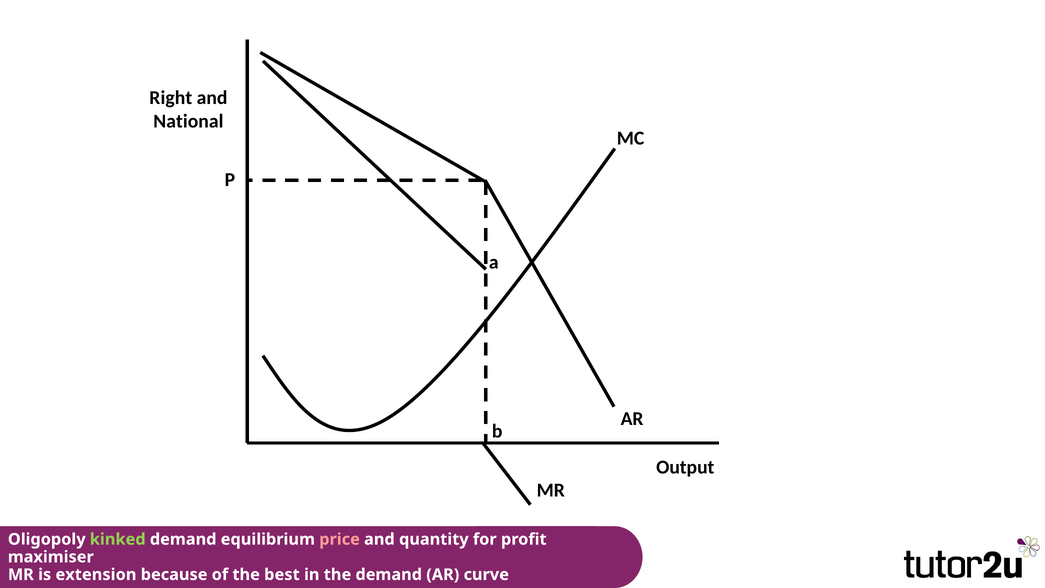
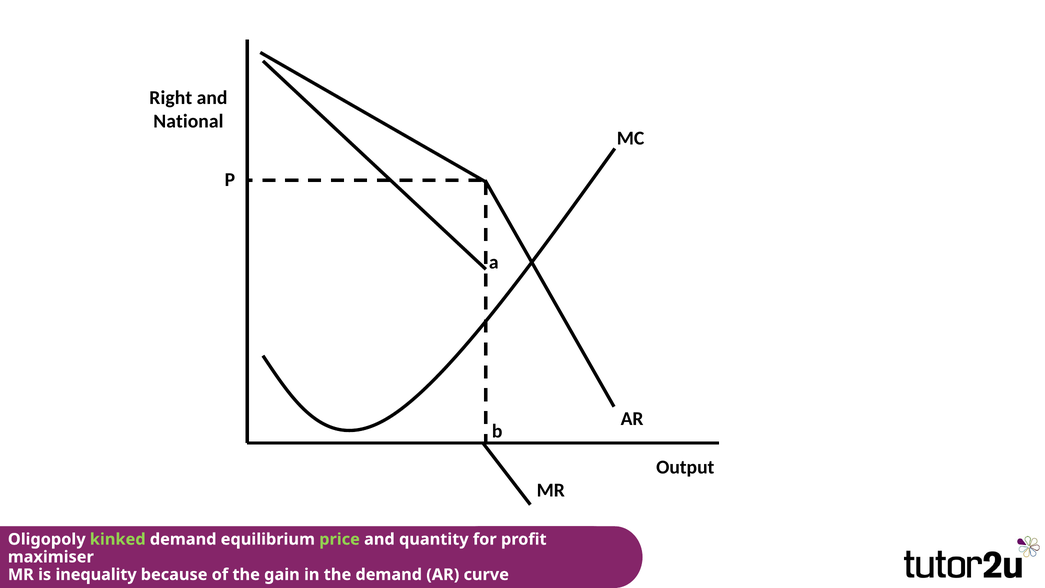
price colour: pink -> light green
extension: extension -> inequality
best: best -> gain
